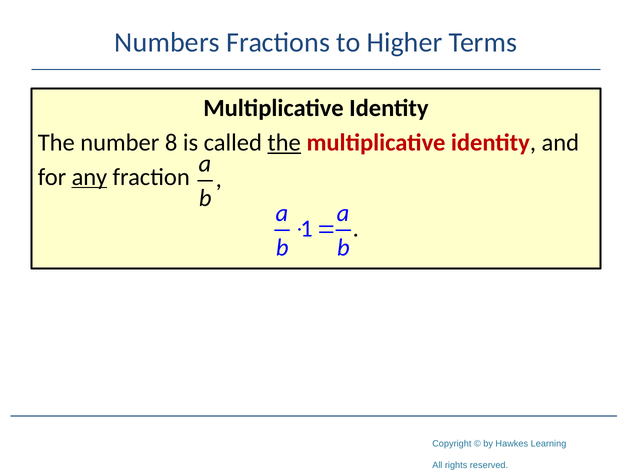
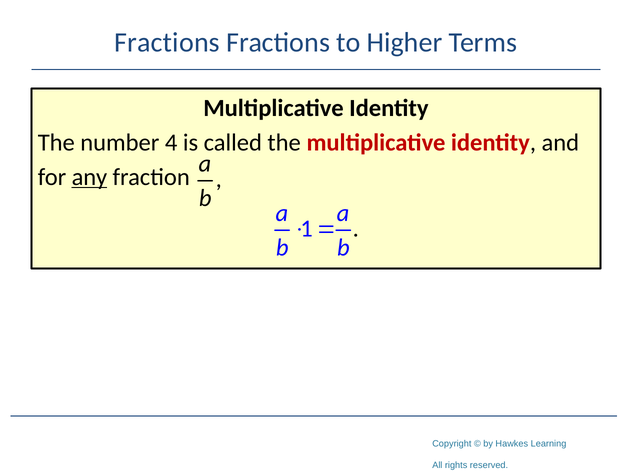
Numbers at (167, 42): Numbers -> Fractions
8: 8 -> 4
the at (284, 142) underline: present -> none
